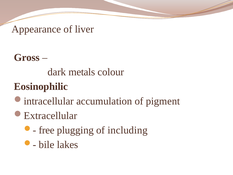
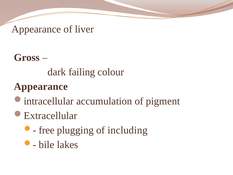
metals: metals -> failing
Eosinophilic at (41, 86): Eosinophilic -> Appearance
